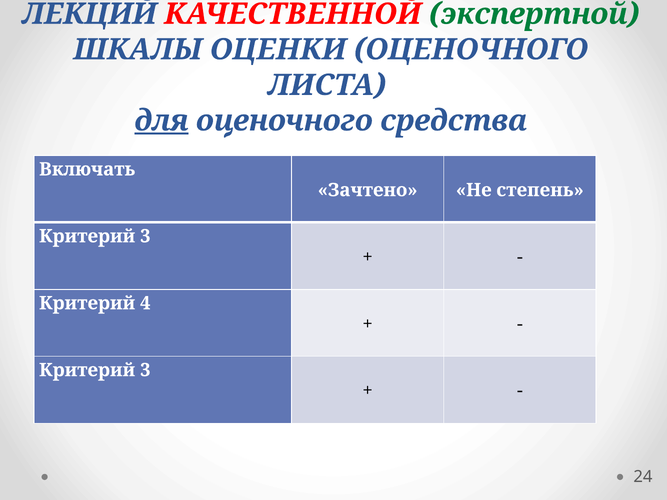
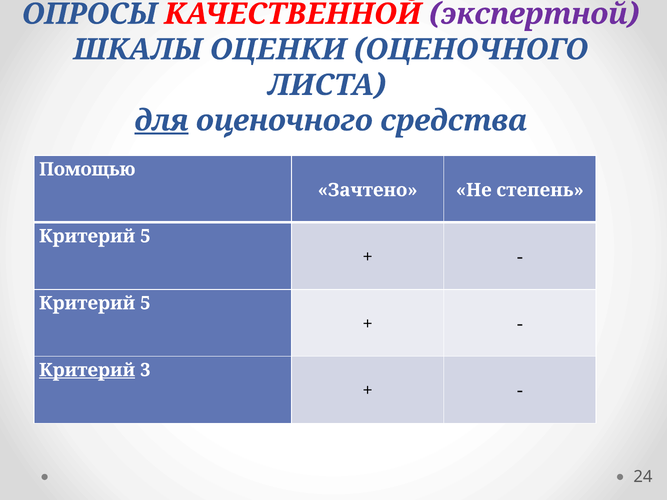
ЛЕКЦИЙ: ЛЕКЦИЙ -> ОПРОСЫ
экспертной colour: green -> purple
Включать: Включать -> Помощью
3 at (145, 236): 3 -> 5
4 at (145, 303): 4 -> 5
Критерий at (87, 370) underline: none -> present
